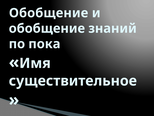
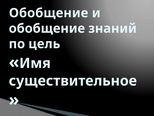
пока: пока -> цель
